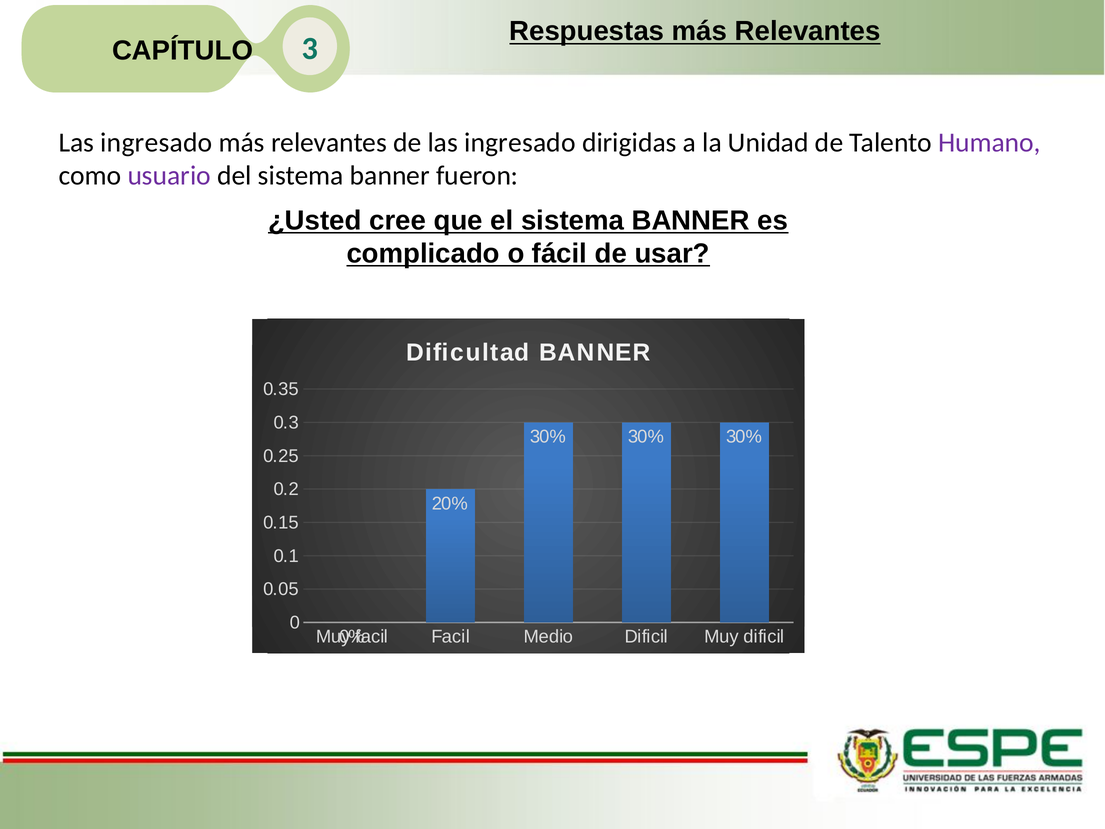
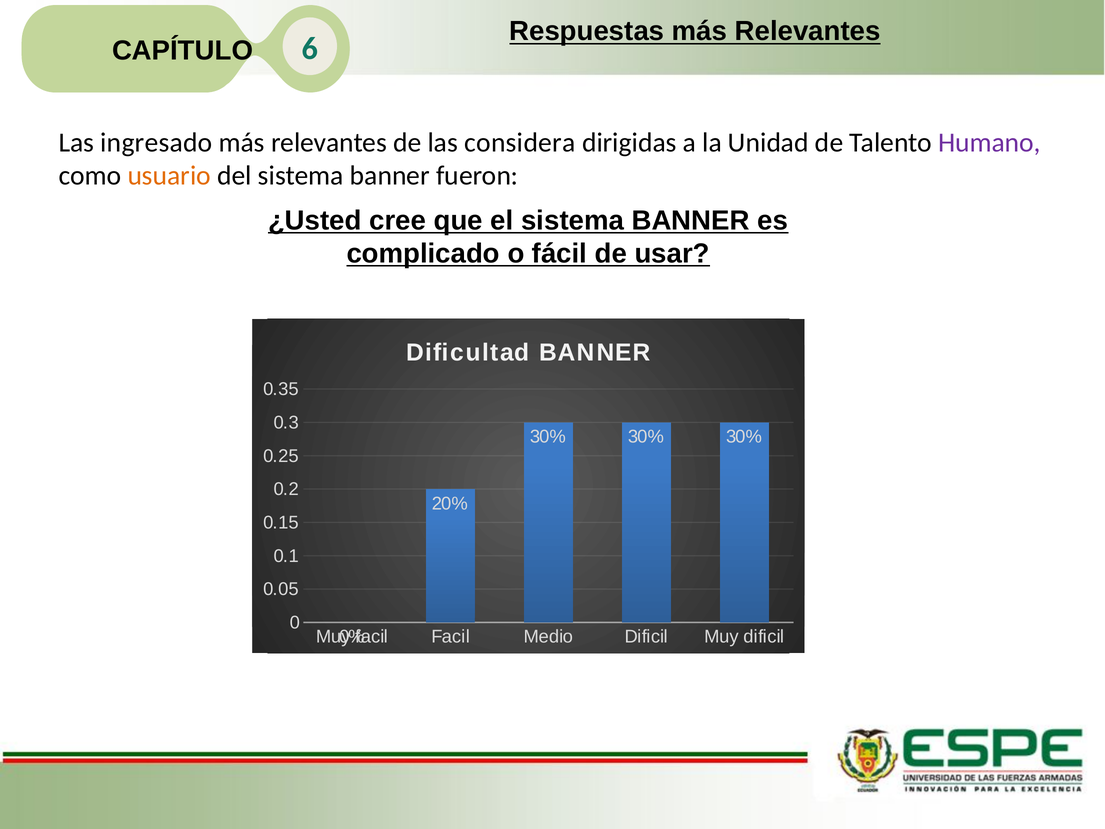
3: 3 -> 6
de las ingresado: ingresado -> considera
usuario colour: purple -> orange
